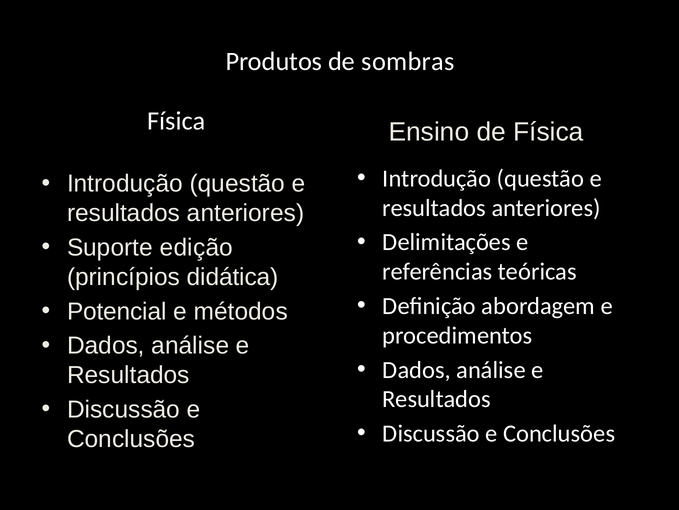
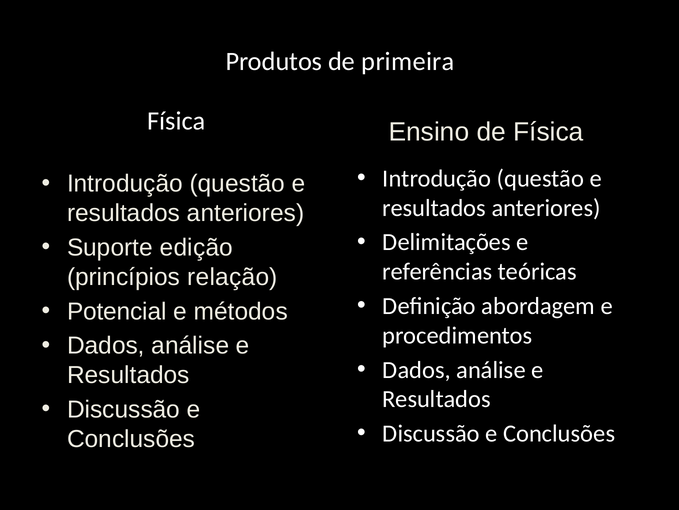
sombras: sombras -> primeira
didática: didática -> relação
